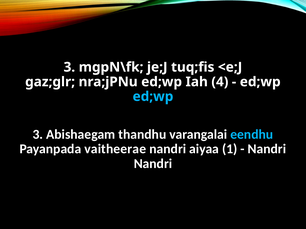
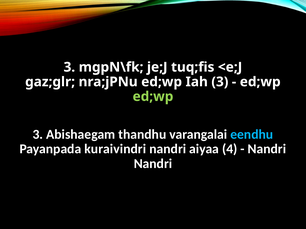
Iah 4: 4 -> 3
ed;wp at (153, 97) colour: light blue -> light green
vaitheerae: vaitheerae -> kuraivindri
1: 1 -> 4
